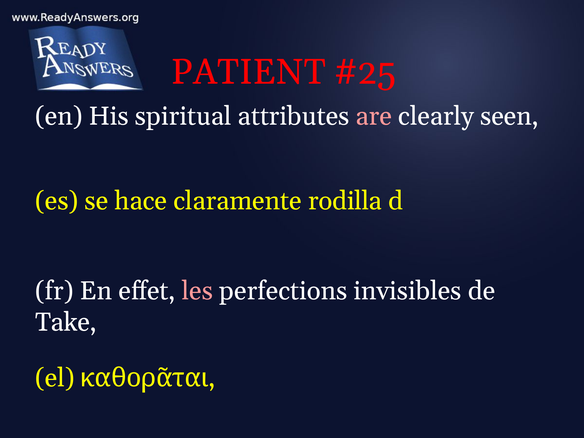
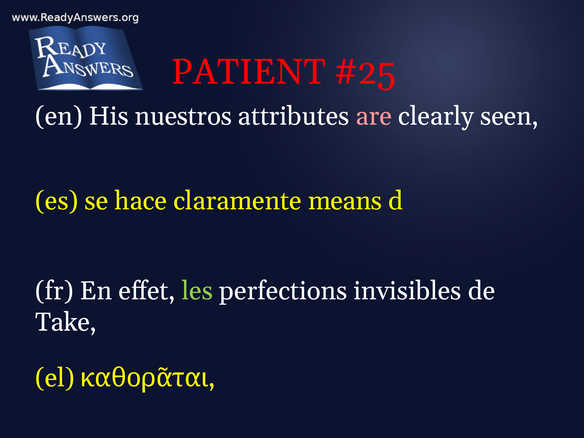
spiritual: spiritual -> nuestros
rodilla: rodilla -> means
les colour: pink -> light green
